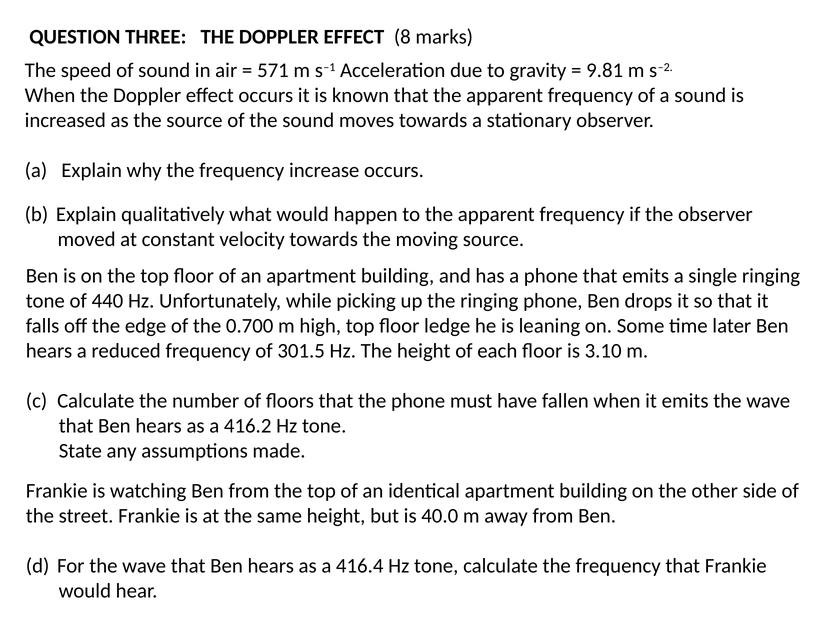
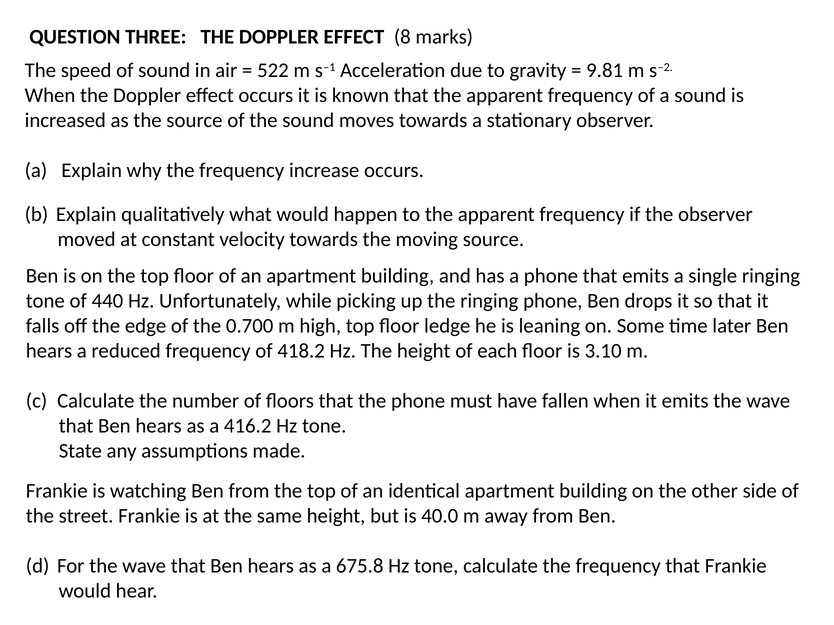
571: 571 -> 522
301.5: 301.5 -> 418.2
416.4: 416.4 -> 675.8
